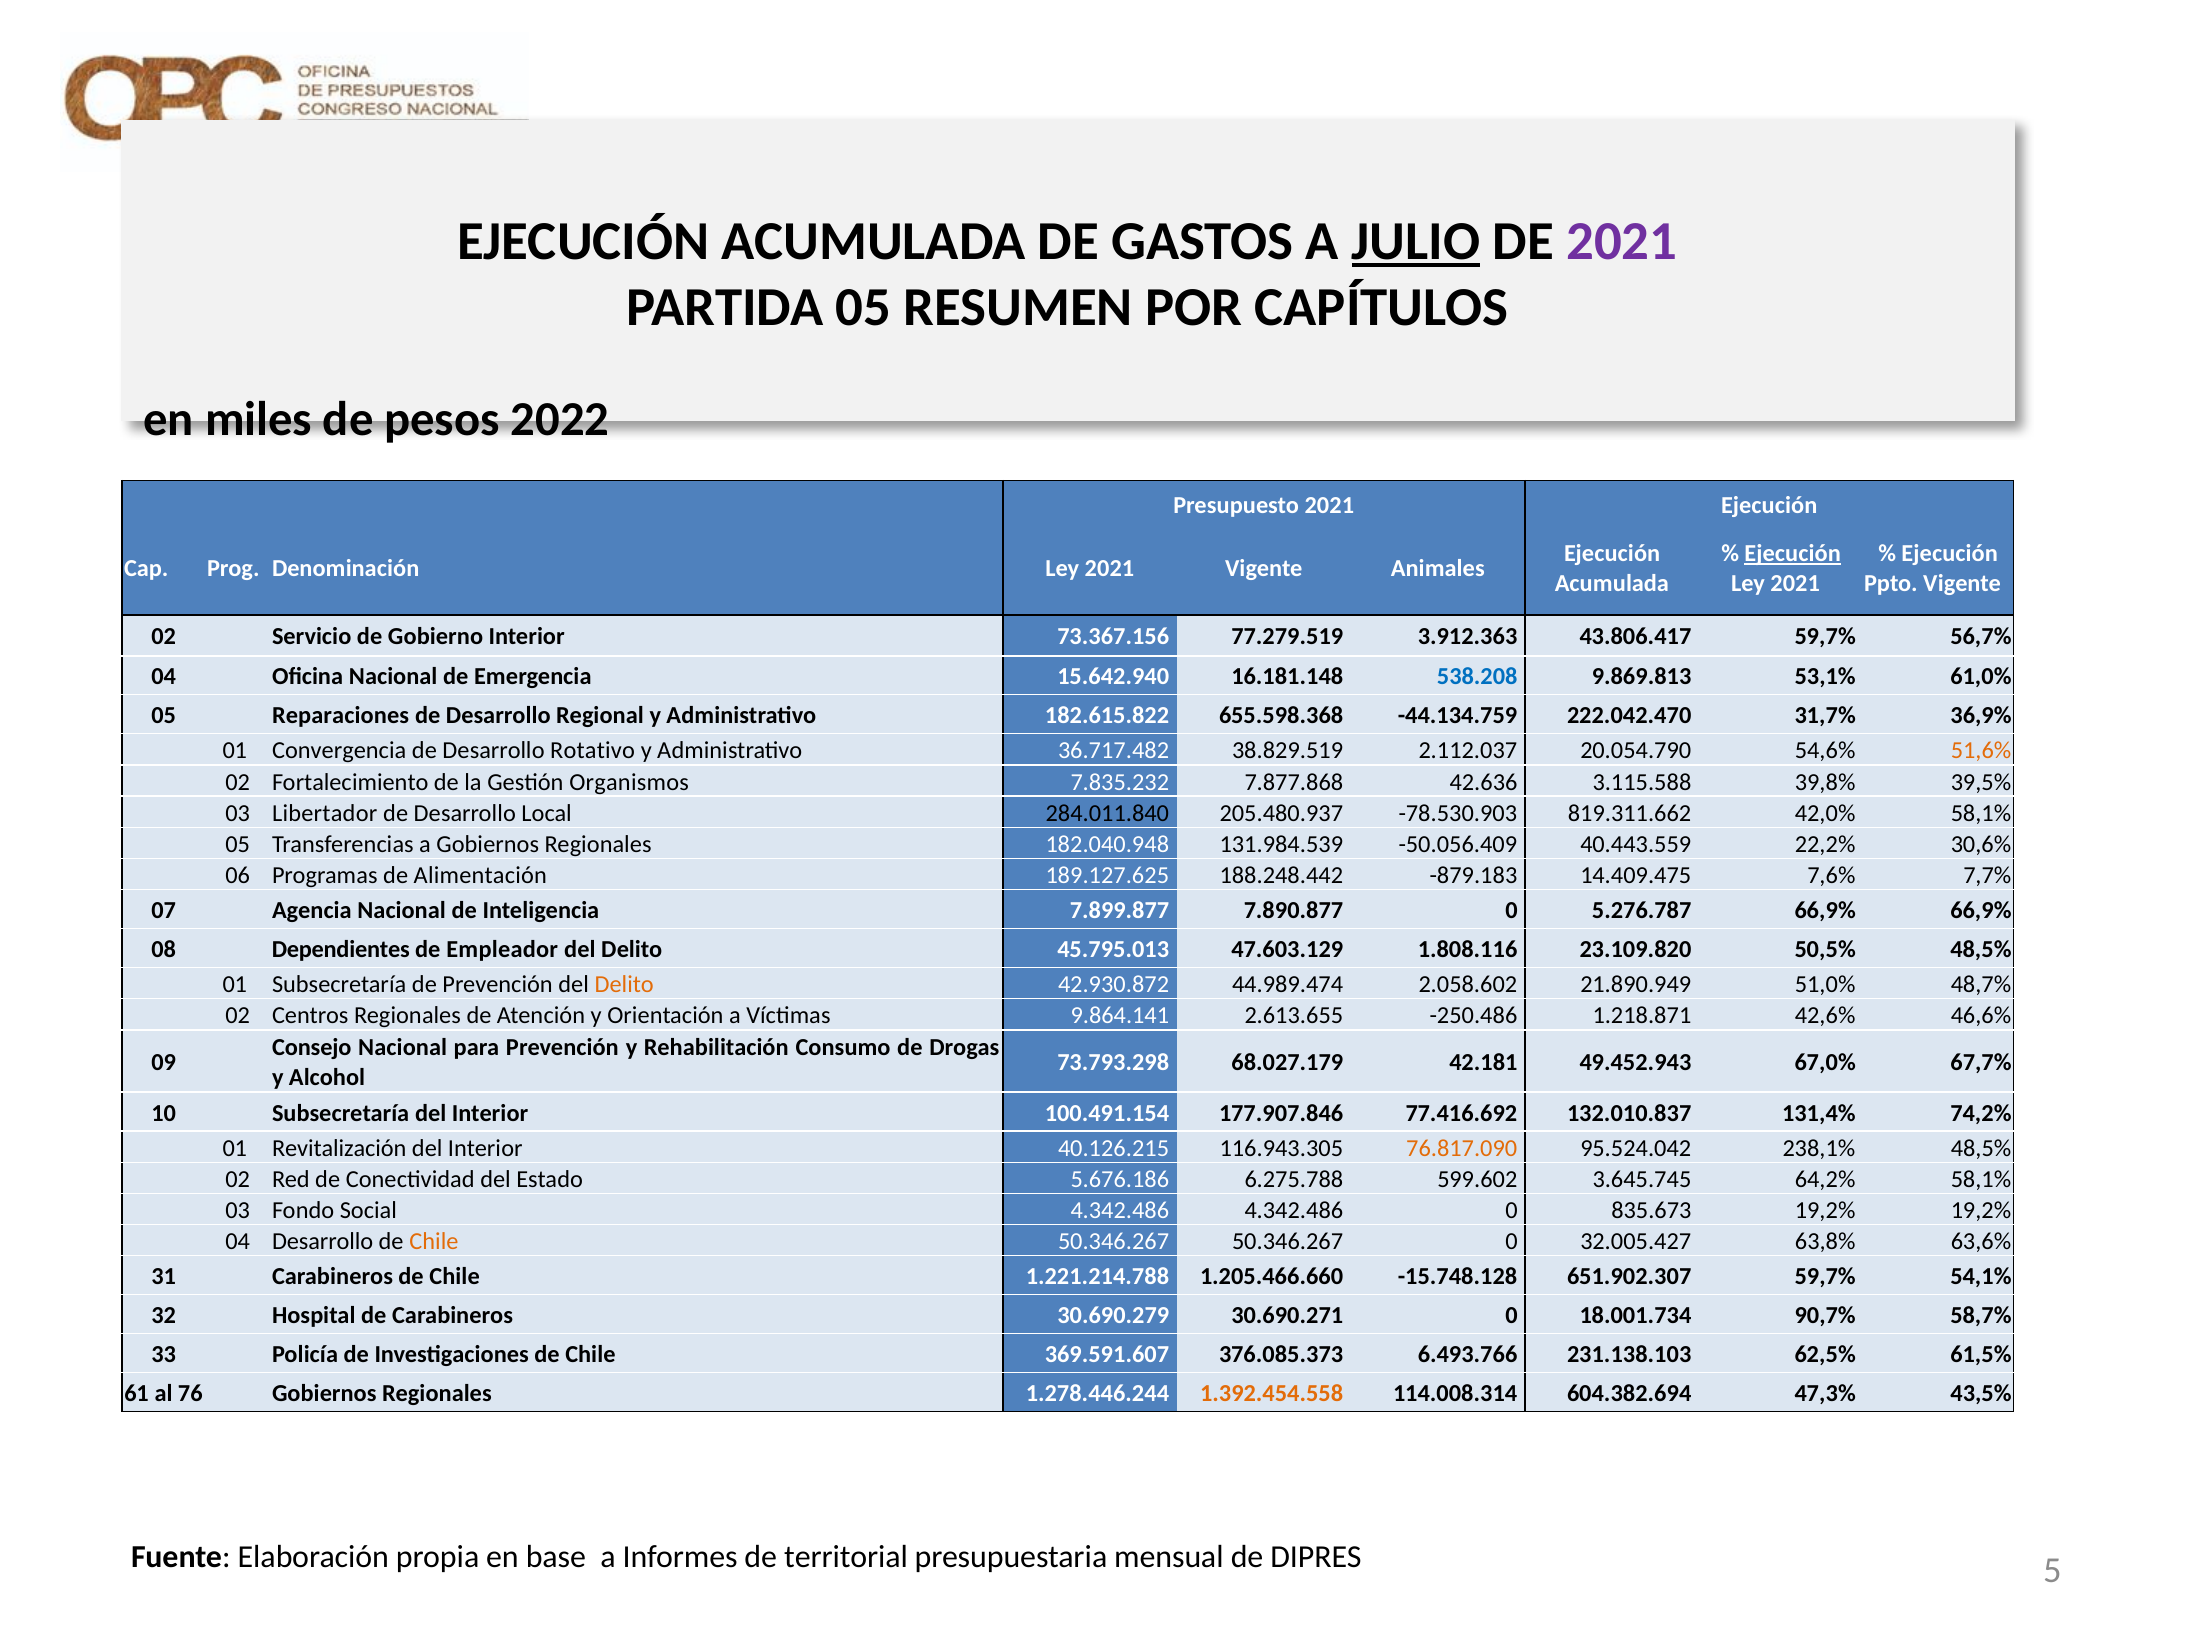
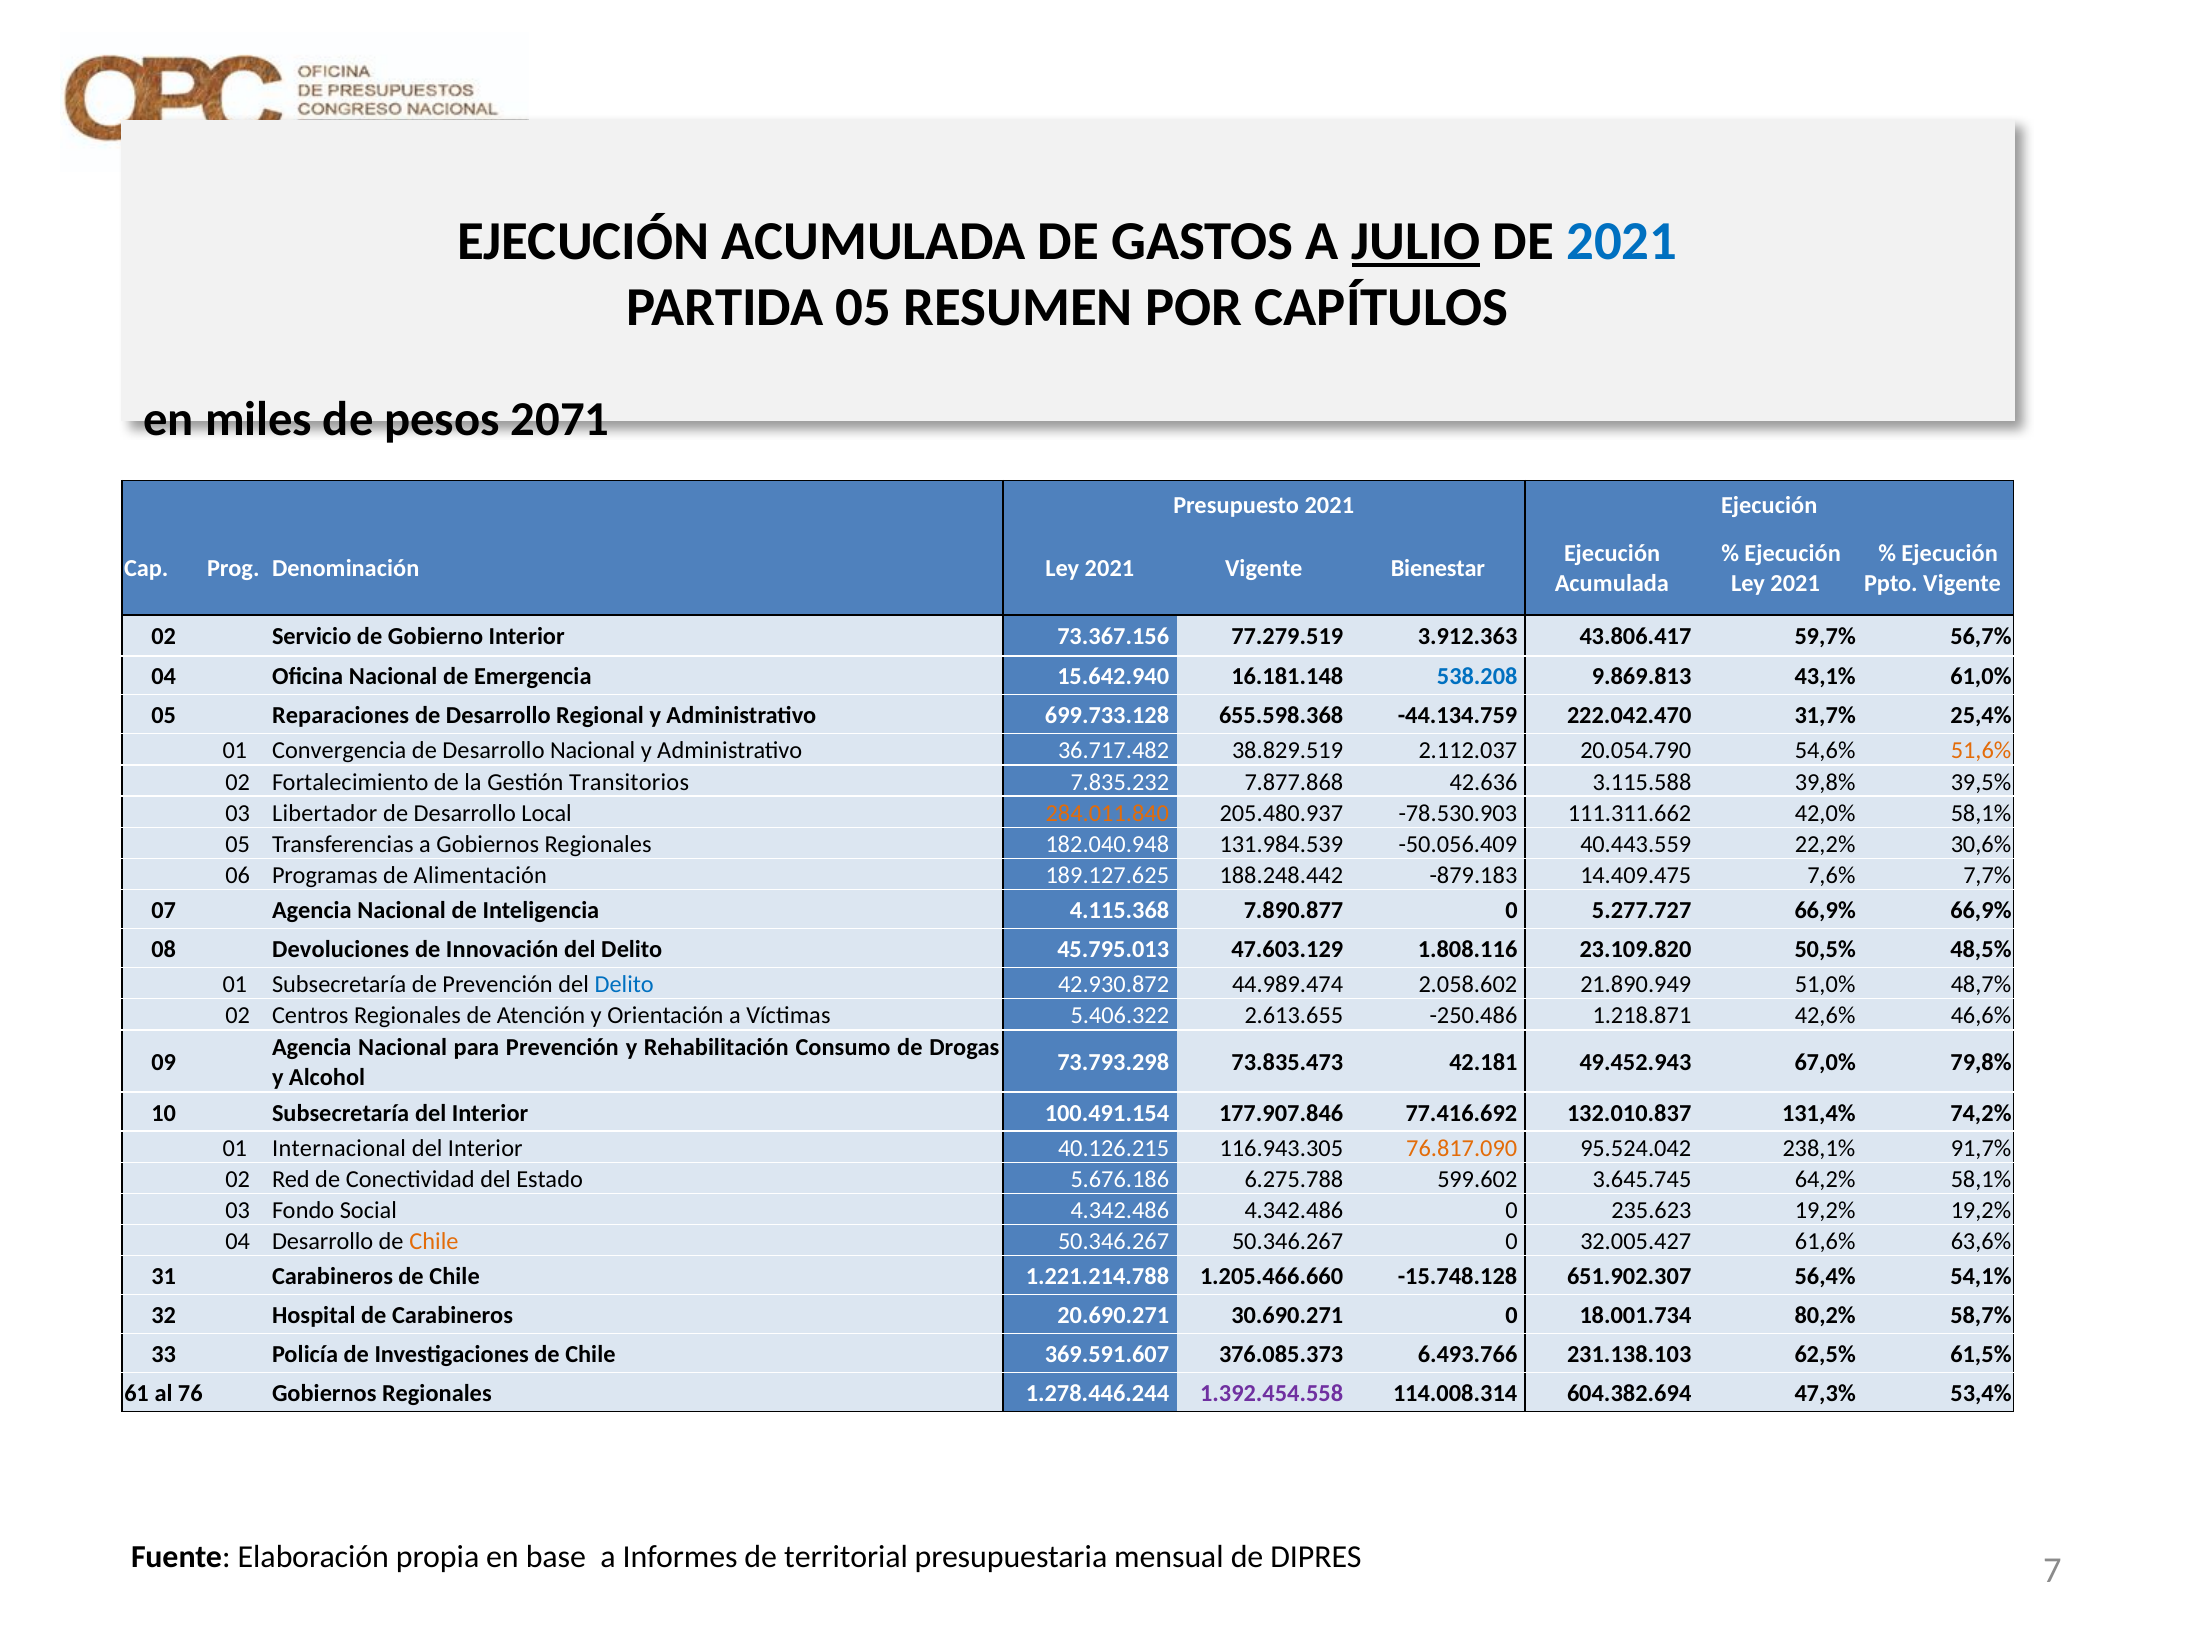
2021 at (1622, 241) colour: purple -> blue
2022: 2022 -> 2071
Ejecución at (1793, 554) underline: present -> none
Animales: Animales -> Bienestar
53,1%: 53,1% -> 43,1%
182.615.822: 182.615.822 -> 699.733.128
36,9%: 36,9% -> 25,4%
Desarrollo Rotativo: Rotativo -> Nacional
Organismos: Organismos -> Transitorios
284.011.840 colour: black -> orange
819.311.662: 819.311.662 -> 111.311.662
7.899.877: 7.899.877 -> 4.115.368
5.276.787: 5.276.787 -> 5.277.727
Dependientes: Dependientes -> Devoluciones
Empleador: Empleador -> Innovación
Delito at (624, 985) colour: orange -> blue
9.864.141: 9.864.141 -> 5.406.322
Consejo at (312, 1047): Consejo -> Agencia
68.027.179: 68.027.179 -> 73.835.473
67,7%: 67,7% -> 79,8%
Revitalización: Revitalización -> Internacional
238,1% 48,5%: 48,5% -> 91,7%
835.673: 835.673 -> 235.623
63,8%: 63,8% -> 61,6%
651.902.307 59,7%: 59,7% -> 56,4%
30.690.279: 30.690.279 -> 20.690.271
90,7%: 90,7% -> 80,2%
1.392.454.558 colour: orange -> purple
43,5%: 43,5% -> 53,4%
5: 5 -> 7
